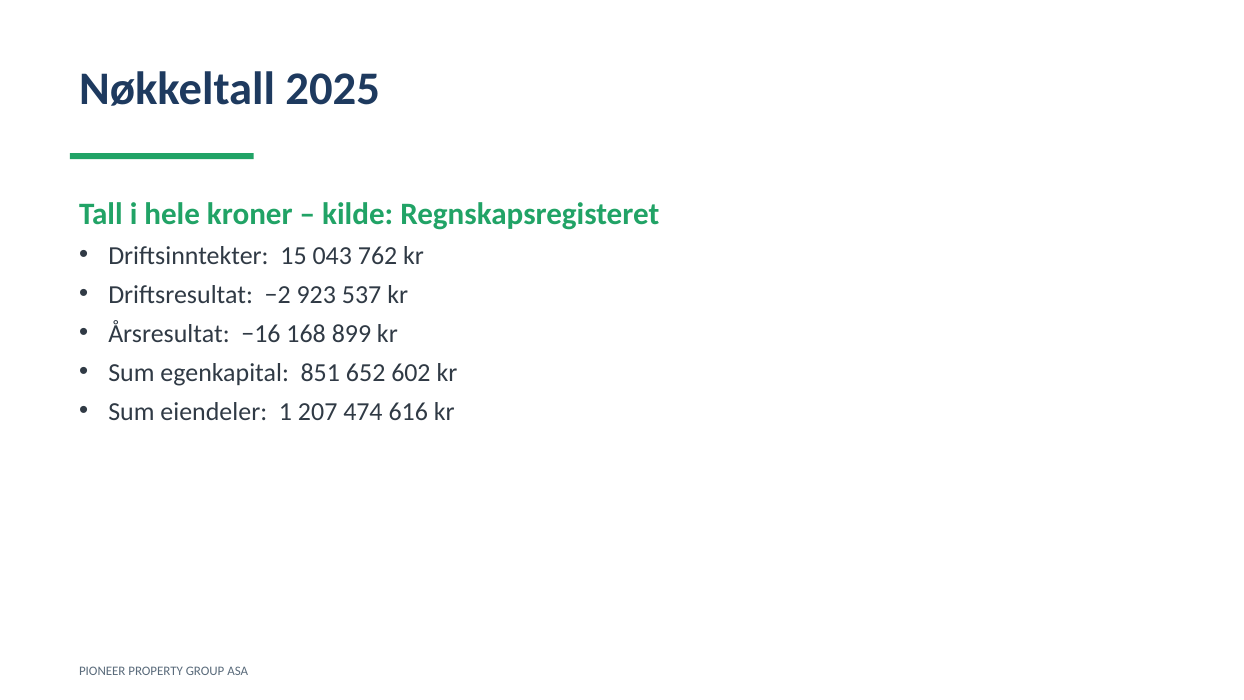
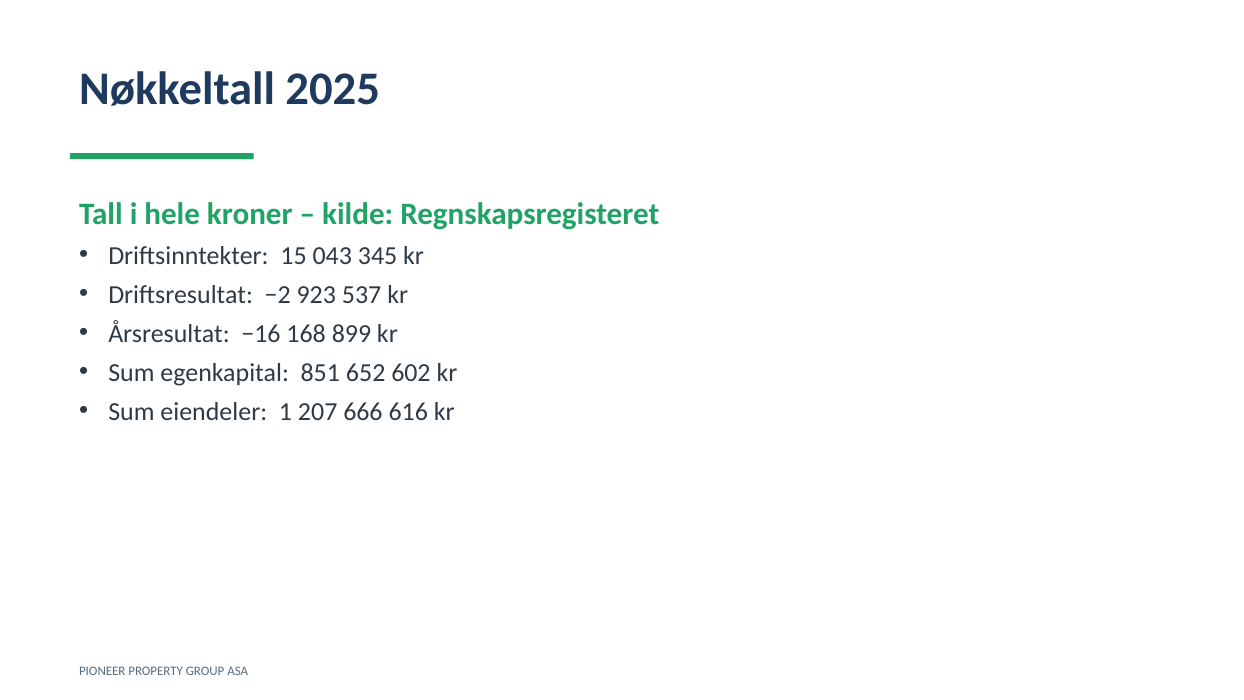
762: 762 -> 345
474: 474 -> 666
